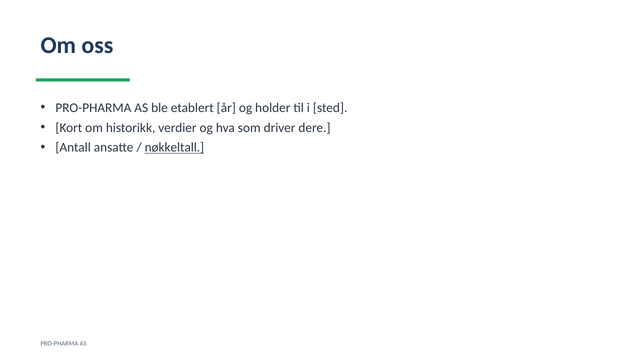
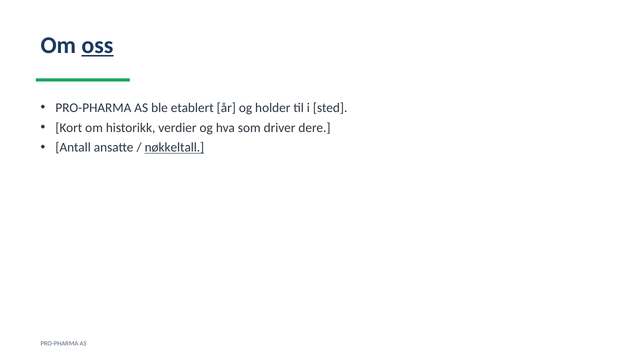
oss underline: none -> present
